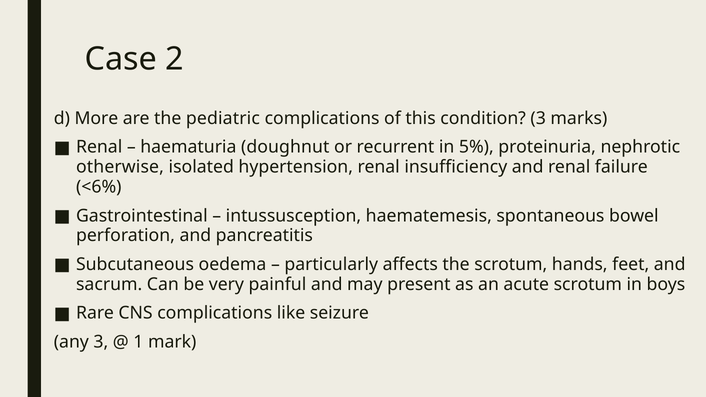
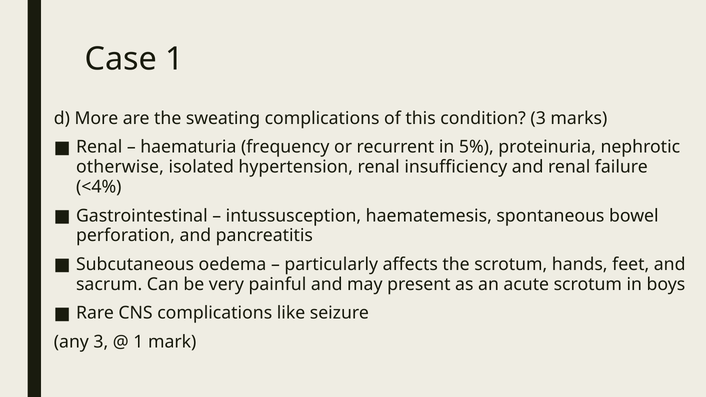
Case 2: 2 -> 1
pediatric: pediatric -> sweating
doughnut: doughnut -> frequency
<6%: <6% -> <4%
